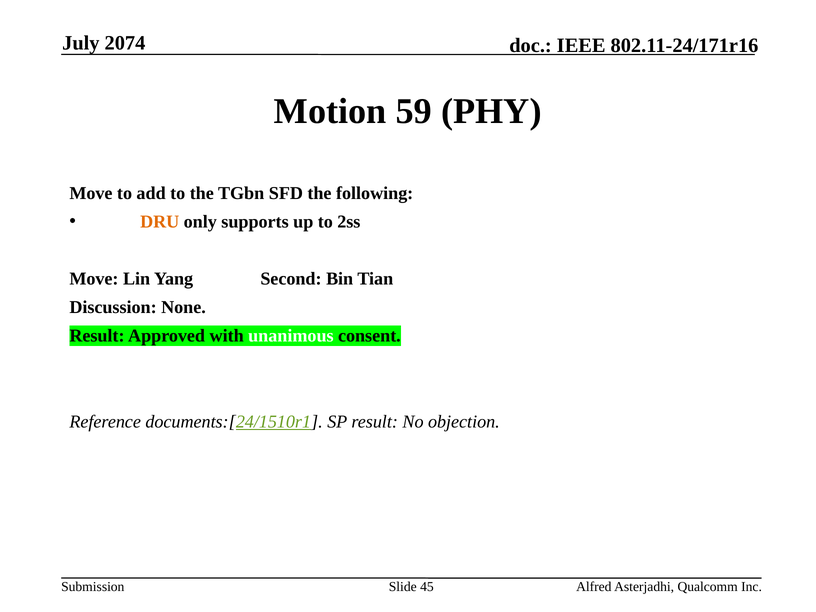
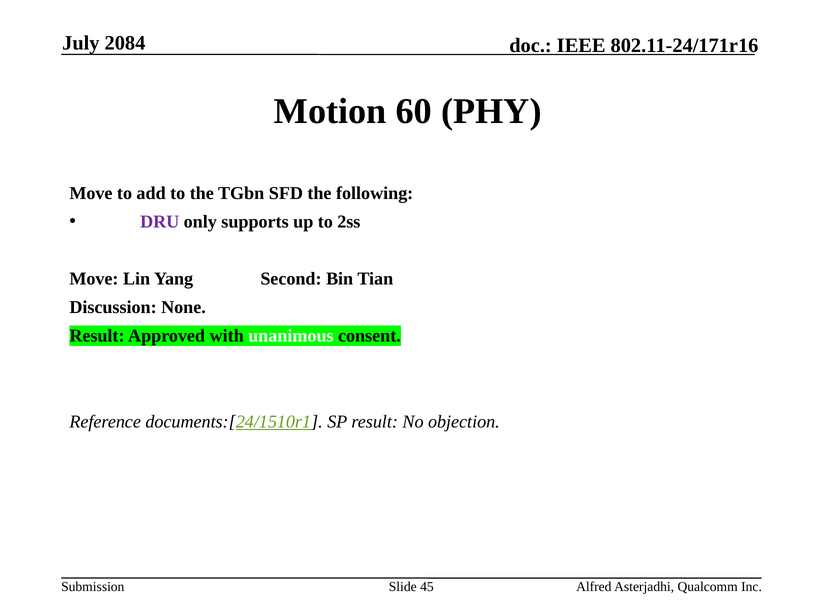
2074: 2074 -> 2084
59: 59 -> 60
DRU colour: orange -> purple
